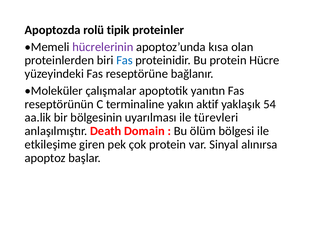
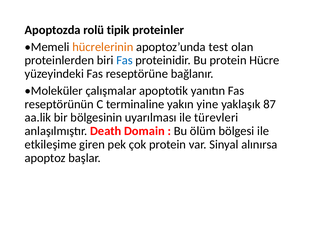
hücrelerinin colour: purple -> orange
kısa: kısa -> test
aktif: aktif -> yine
54: 54 -> 87
